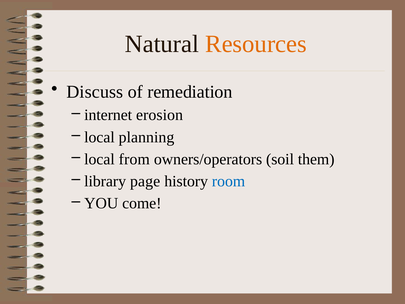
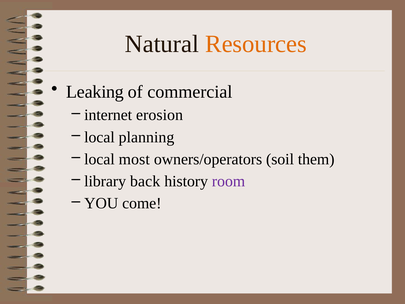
Discuss: Discuss -> Leaking
remediation: remediation -> commercial
from: from -> most
page: page -> back
room colour: blue -> purple
